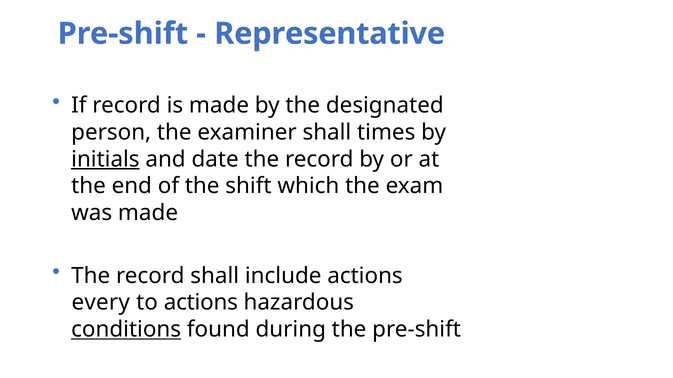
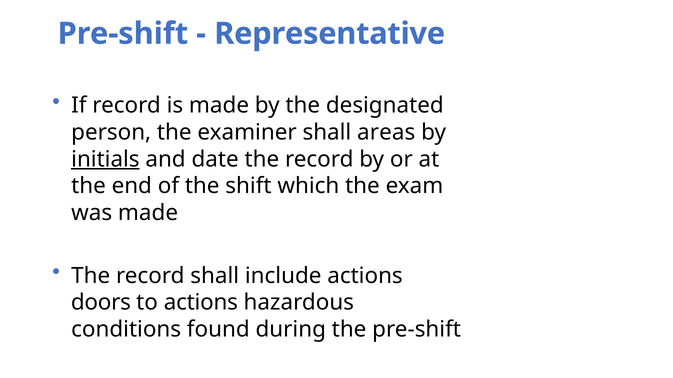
times: times -> areas
every: every -> doors
conditions underline: present -> none
